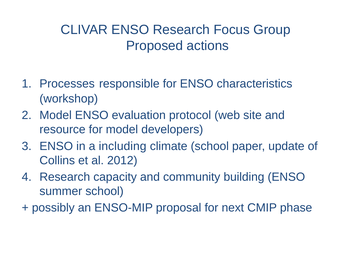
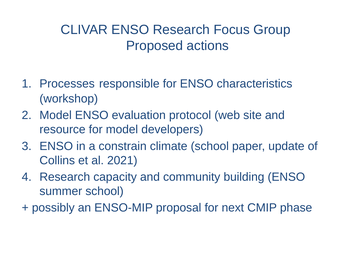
including: including -> constrain
2012: 2012 -> 2021
